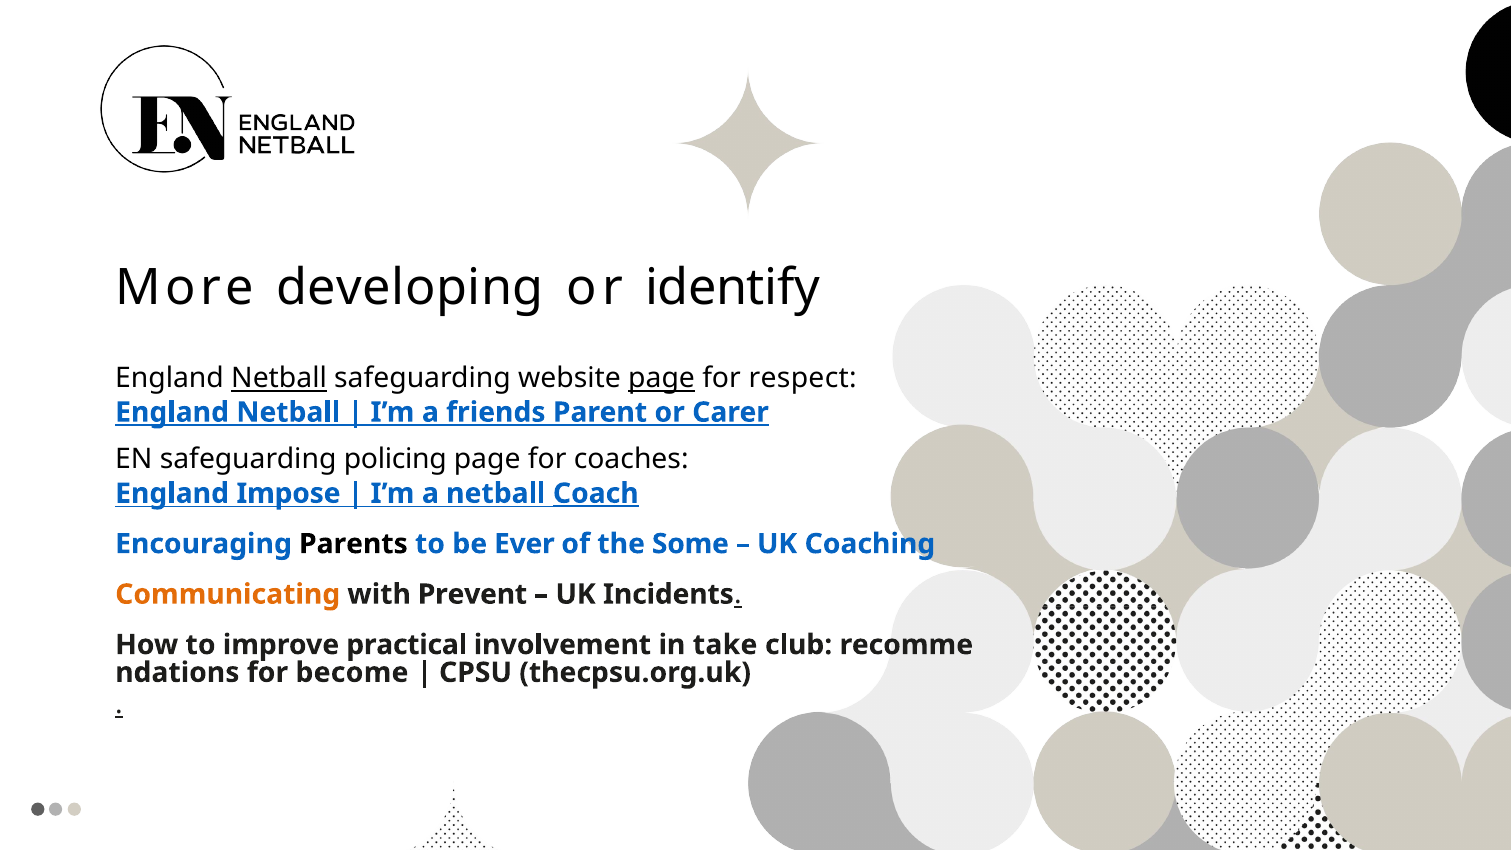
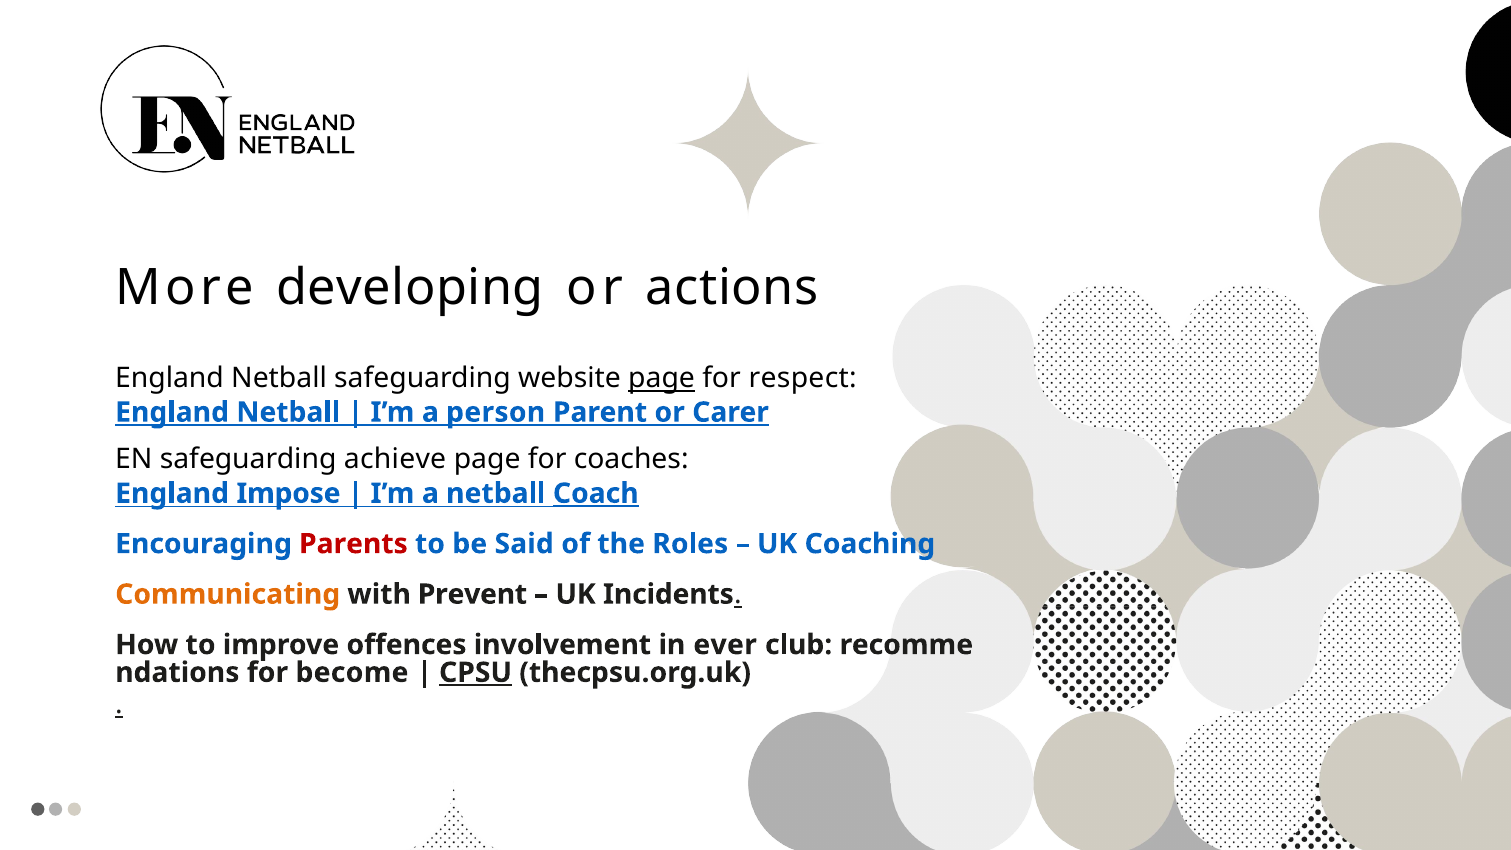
identify: identify -> actions
Netball at (279, 378) underline: present -> none
friends: friends -> person
policing: policing -> achieve
Parents colour: black -> red
Ever: Ever -> Said
Some: Some -> Roles
practical: practical -> offences
take: take -> ever
CPSU underline: none -> present
